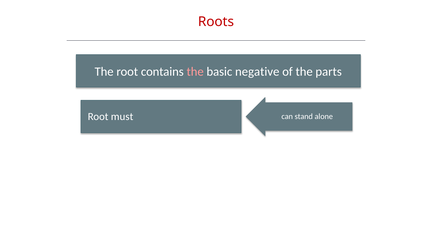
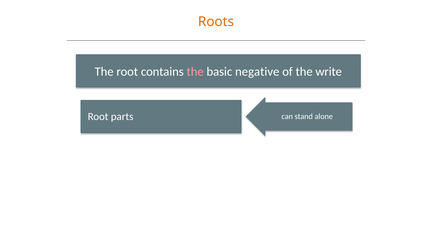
Roots colour: red -> orange
parts: parts -> write
must: must -> parts
